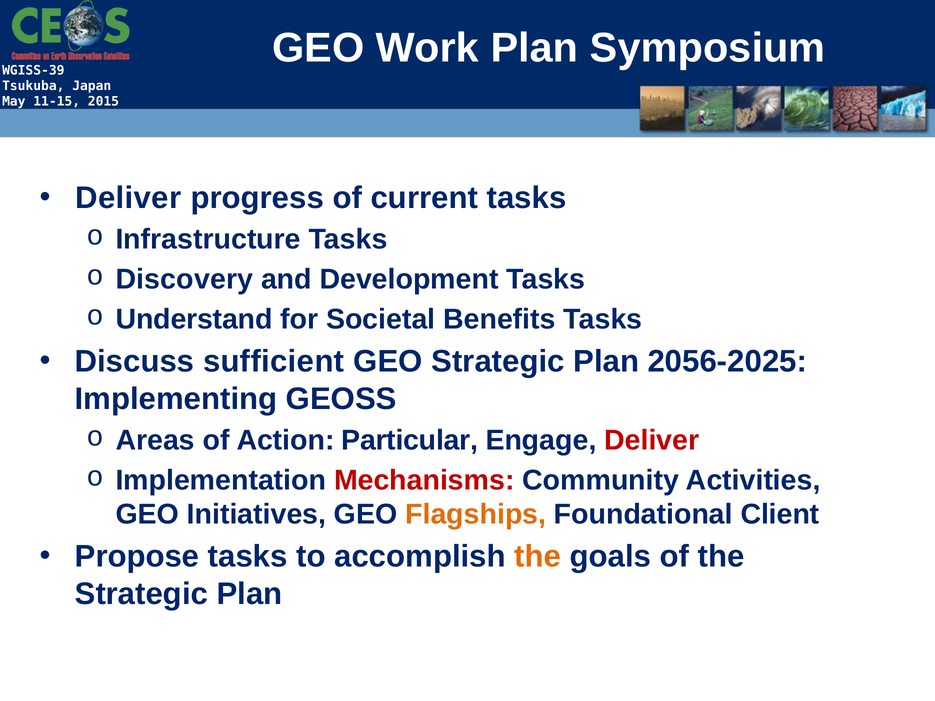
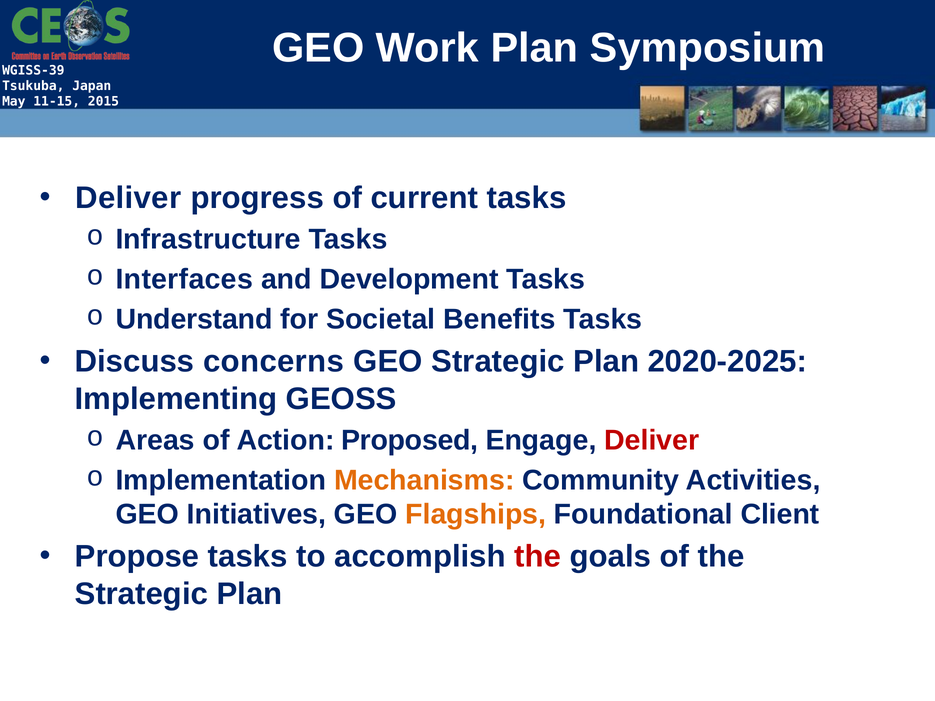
Discovery: Discovery -> Interfaces
sufficient: sufficient -> concerns
2056-2025: 2056-2025 -> 2020-2025
Particular: Particular -> Proposed
Mechanisms colour: red -> orange
the at (538, 557) colour: orange -> red
